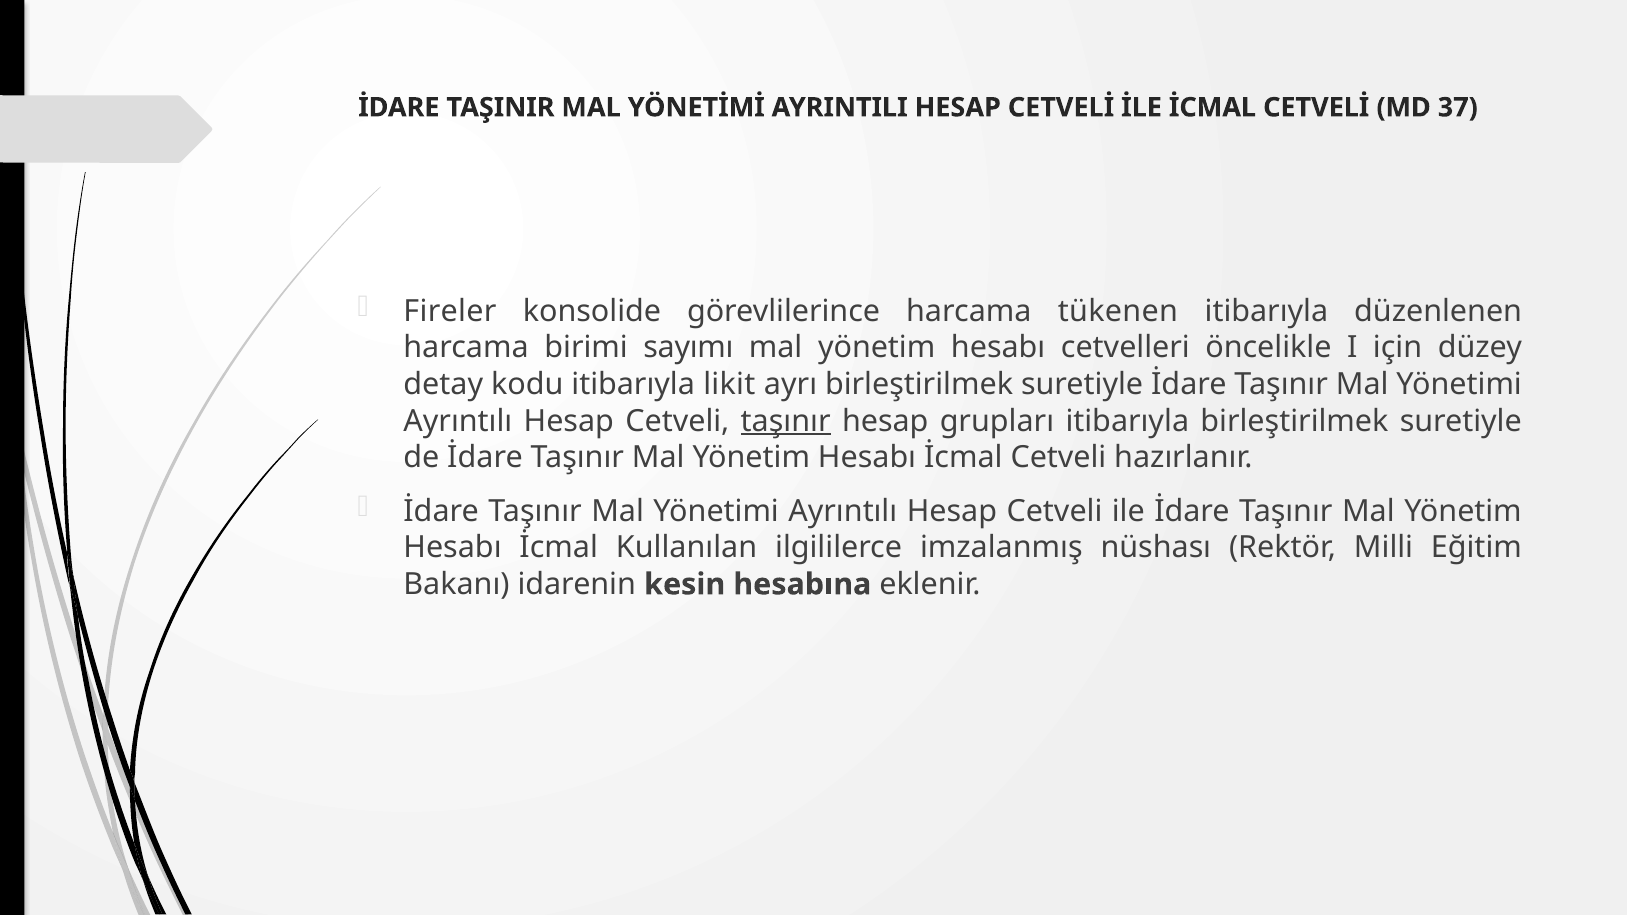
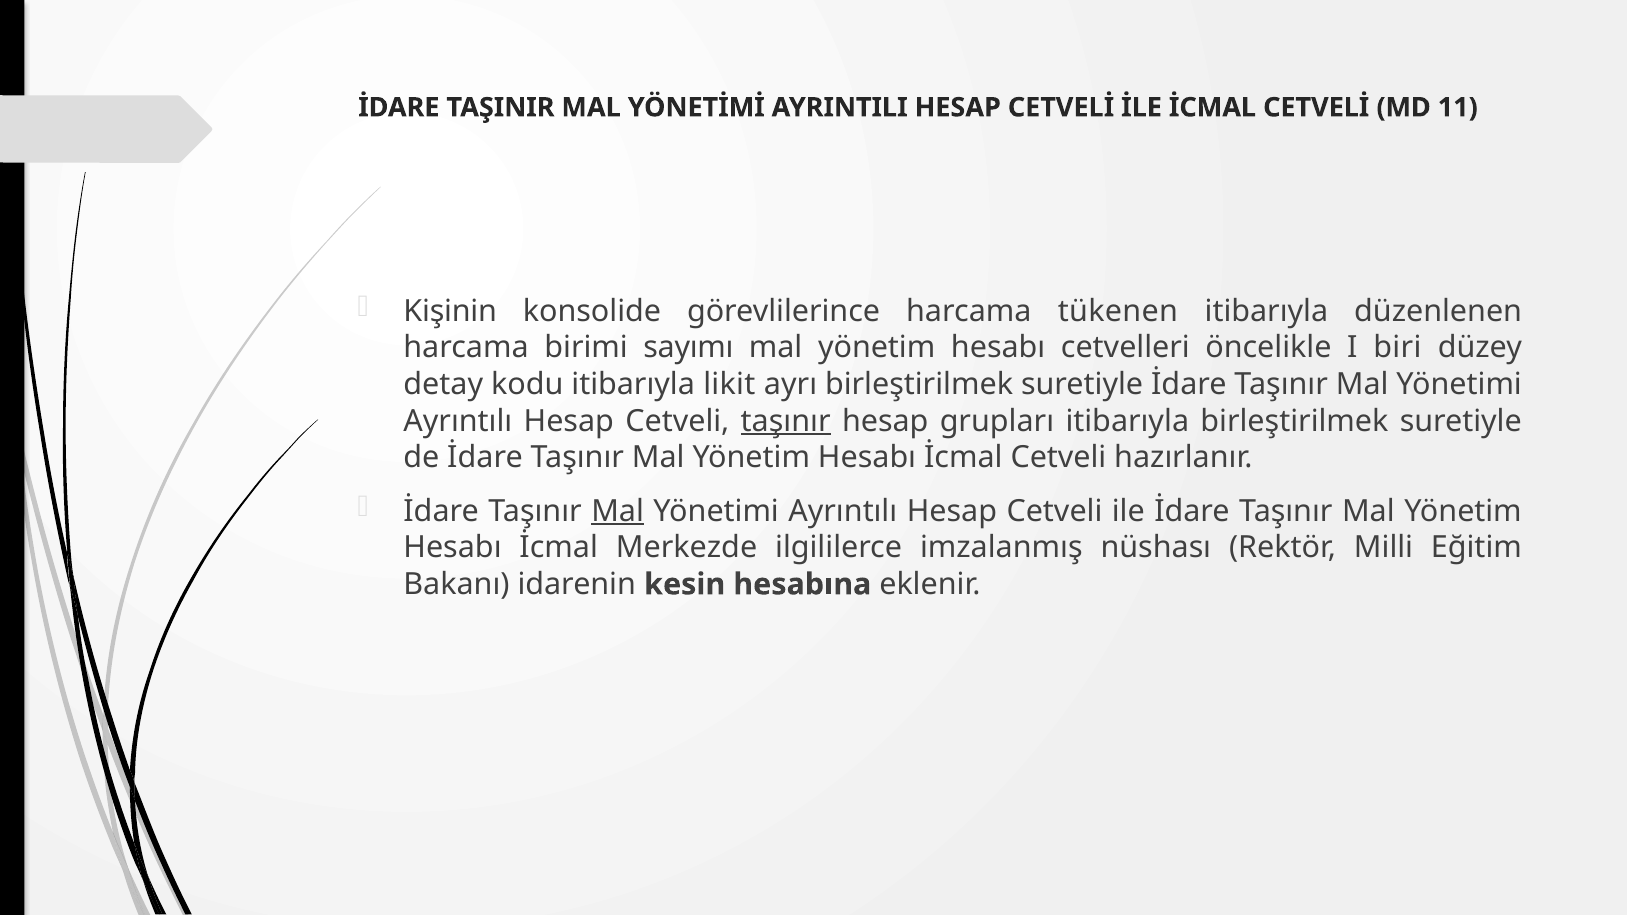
37: 37 -> 11
Fireler: Fireler -> Kişinin
için: için -> biri
Mal at (618, 511) underline: none -> present
Kullanılan: Kullanılan -> Merkezde
